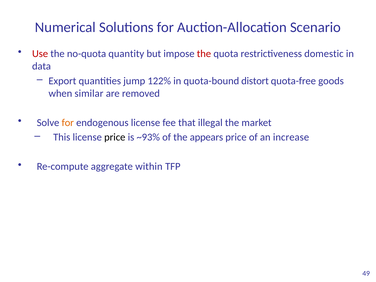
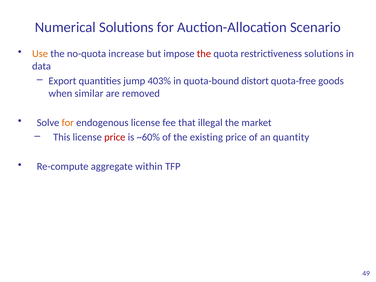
Use colour: red -> orange
quantity: quantity -> increase
restrictiveness domestic: domestic -> solutions
122%: 122% -> 403%
price at (115, 137) colour: black -> red
~93%: ~93% -> ~60%
appears: appears -> existing
increase: increase -> quantity
